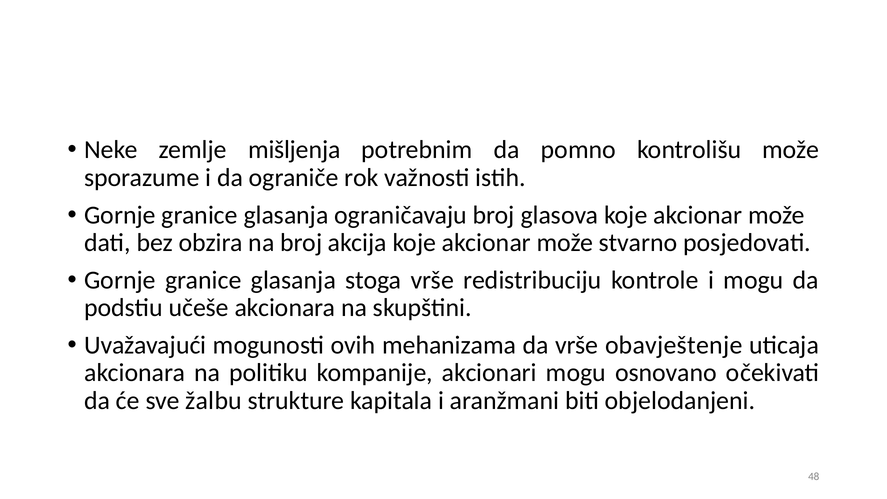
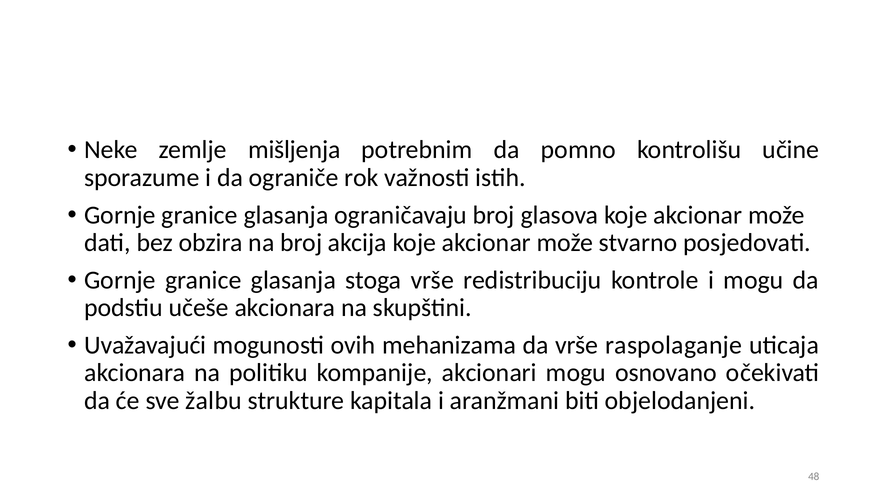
kontrolišu može: može -> učine
obavještenje: obavještenje -> raspolaganje
